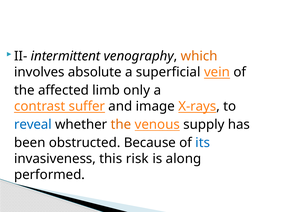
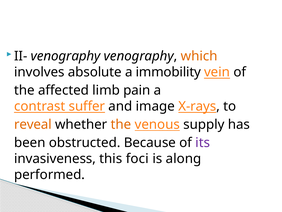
II- intermittent: intermittent -> venography
superficial: superficial -> immobility
only: only -> pain
reveal colour: blue -> orange
its colour: blue -> purple
risk: risk -> foci
